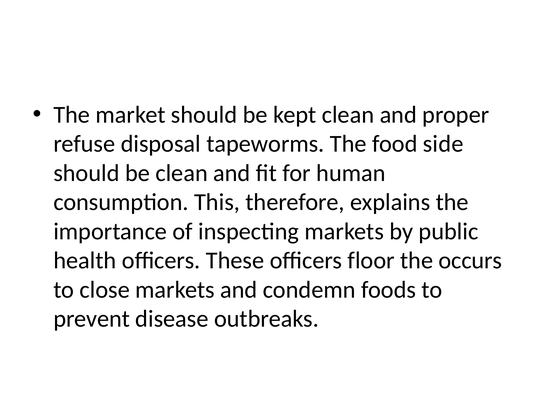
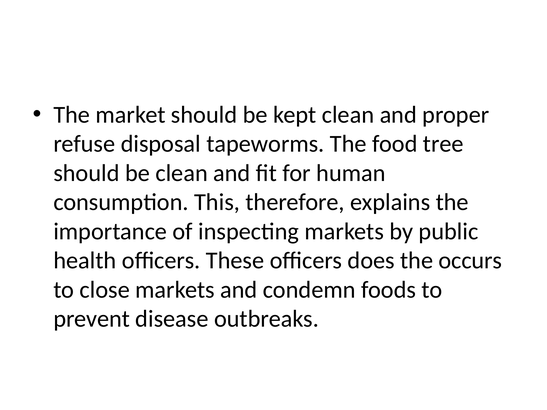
side: side -> tree
floor: floor -> does
